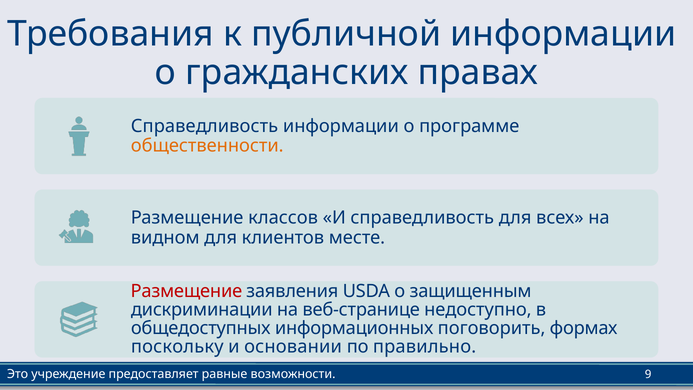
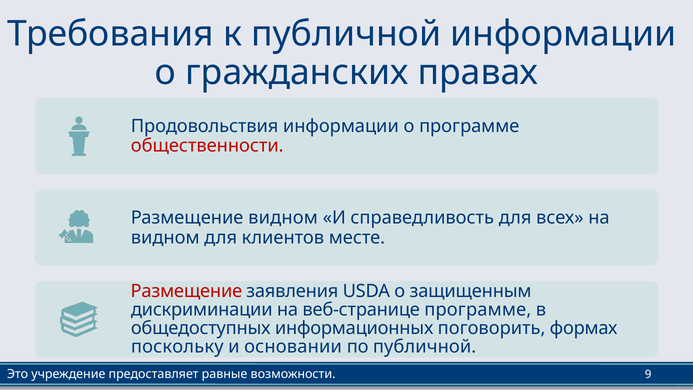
Справедливость at (205, 126): Справедливость -> Продовольствия
общественности colour: orange -> red
Размещение классов: классов -> видном
веб-странице недоступно: недоступно -> программе
по правильно: правильно -> публичной
